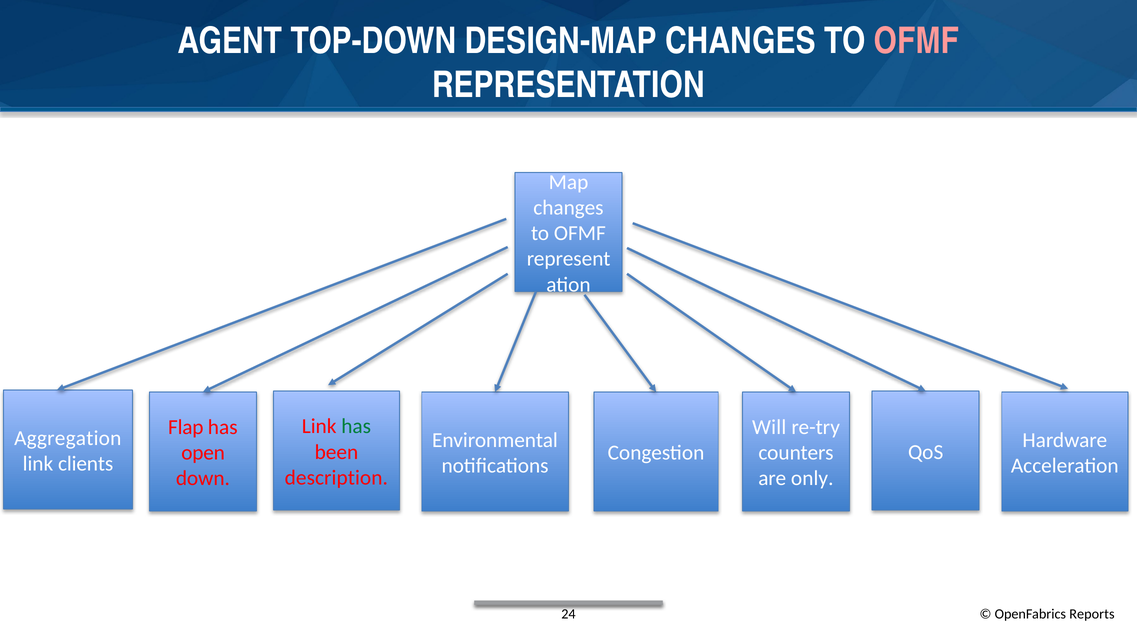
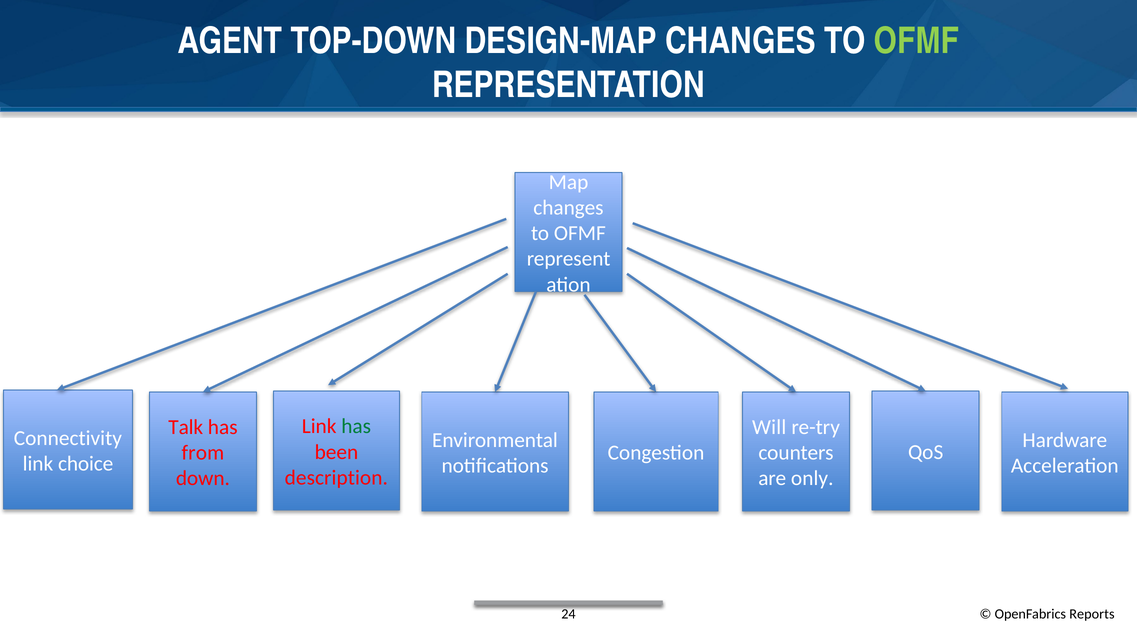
OFMF at (916, 41) colour: pink -> light green
Flap: Flap -> Talk
Aggregation: Aggregation -> Connectivity
open: open -> from
clients: clients -> choice
